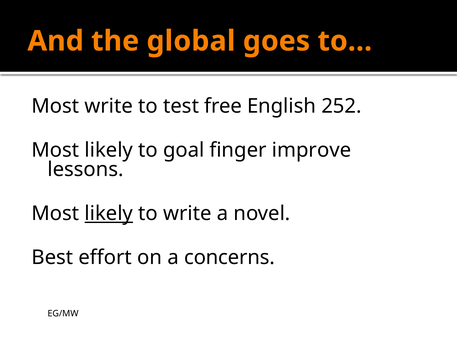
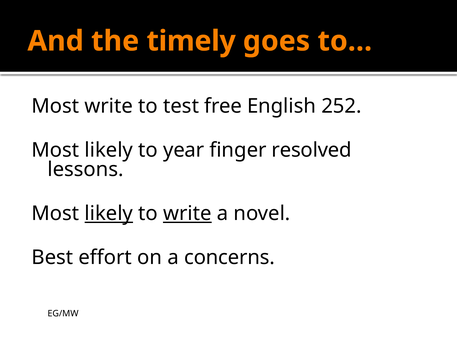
global: global -> timely
goal: goal -> year
improve: improve -> resolved
write at (187, 213) underline: none -> present
